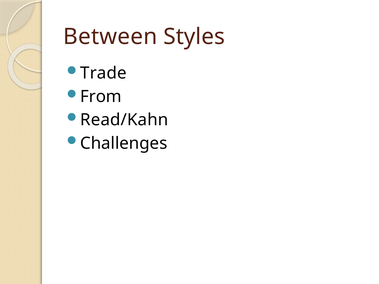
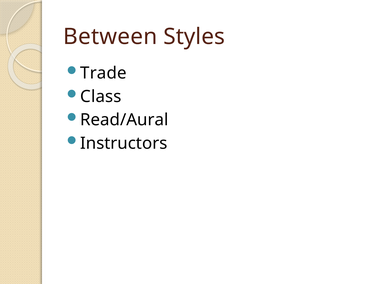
From: From -> Class
Read/Kahn: Read/Kahn -> Read/Aural
Challenges: Challenges -> Instructors
